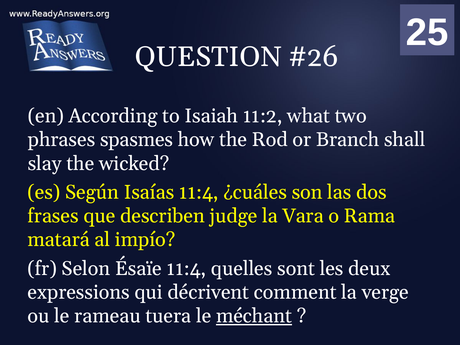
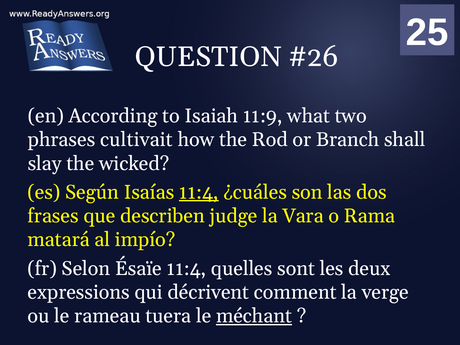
11:2: 11:2 -> 11:9
spasmes: spasmes -> cultivait
11:4 at (199, 192) underline: none -> present
